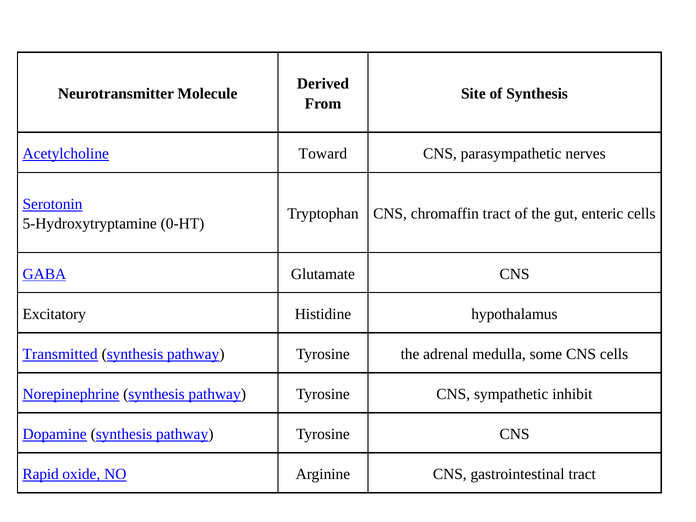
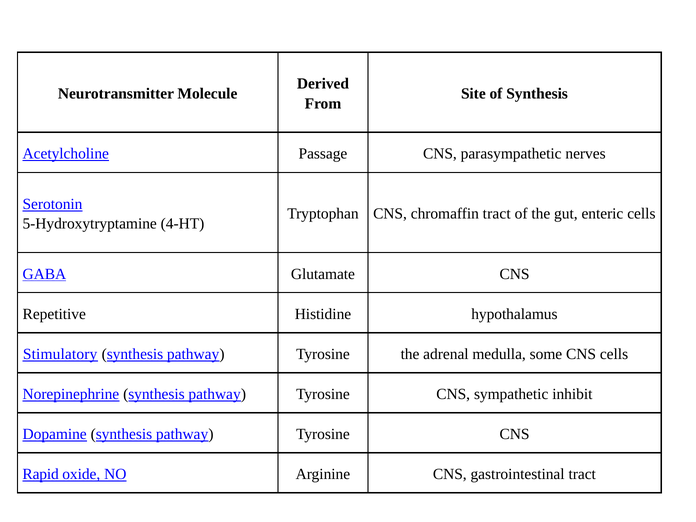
Toward: Toward -> Passage
0-HT: 0-HT -> 4-HT
Excitatory: Excitatory -> Repetitive
Transmitted: Transmitted -> Stimulatory
